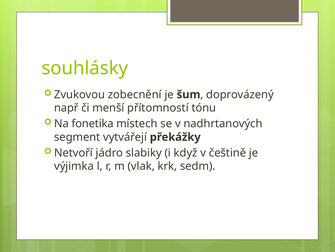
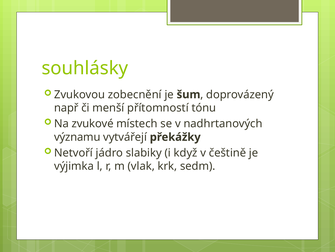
fonetika: fonetika -> zvukové
segment: segment -> významu
